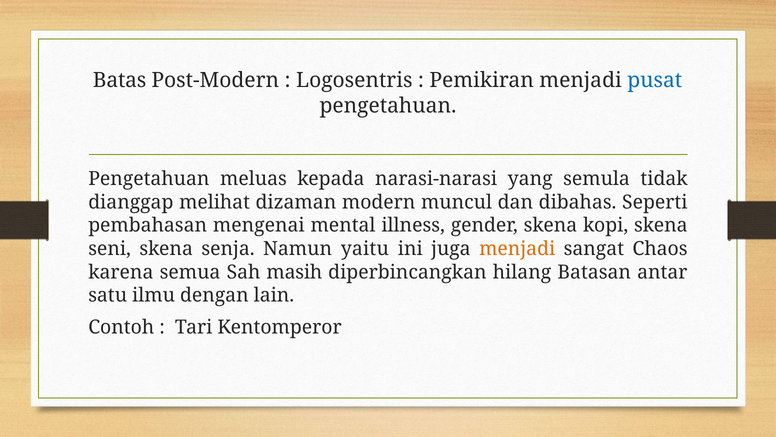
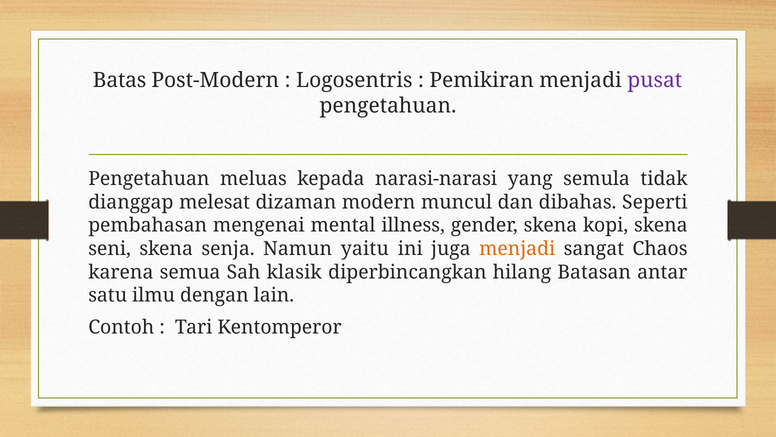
pusat colour: blue -> purple
melihat: melihat -> melesat
masih: masih -> klasik
